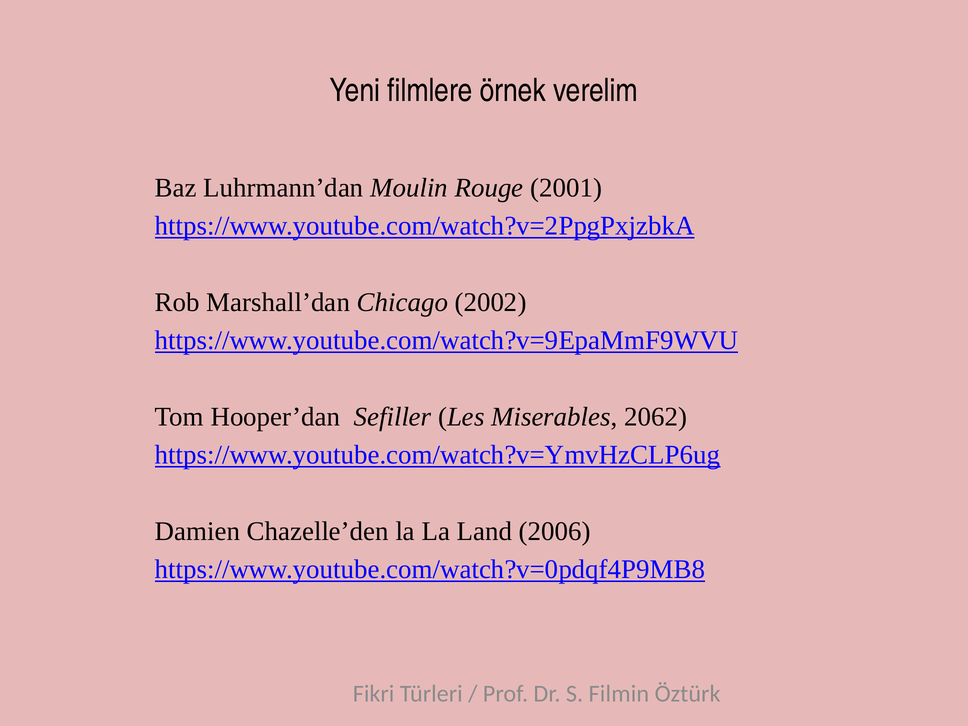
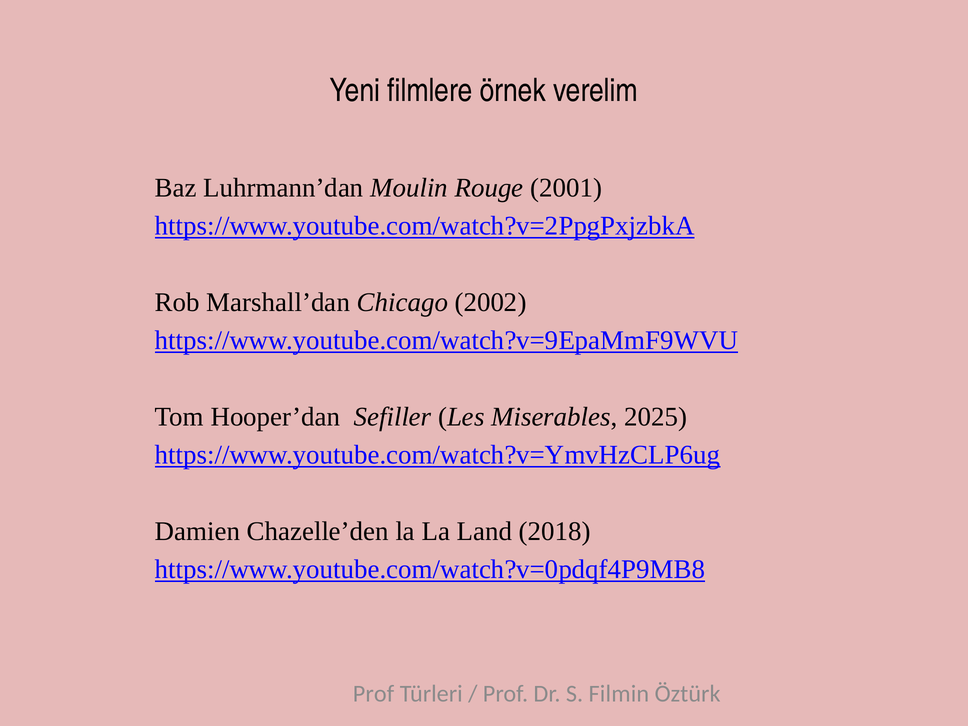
2062: 2062 -> 2025
2006: 2006 -> 2018
Fikri at (374, 694): Fikri -> Prof
